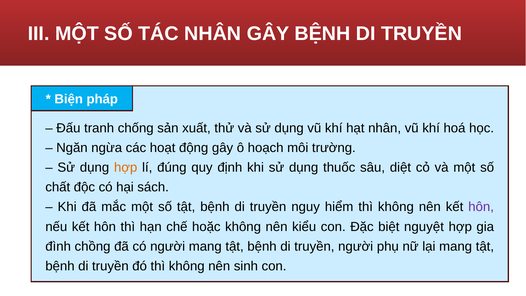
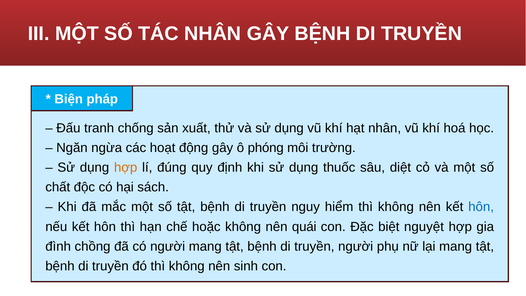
hoạch: hoạch -> phóng
hôn at (481, 207) colour: purple -> blue
kiểu: kiểu -> quái
